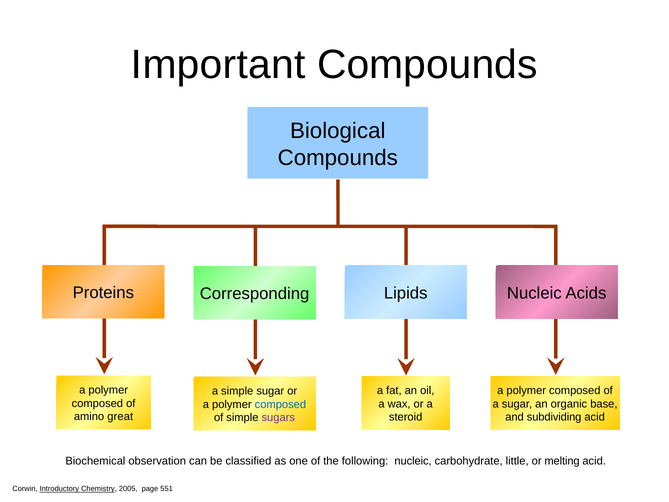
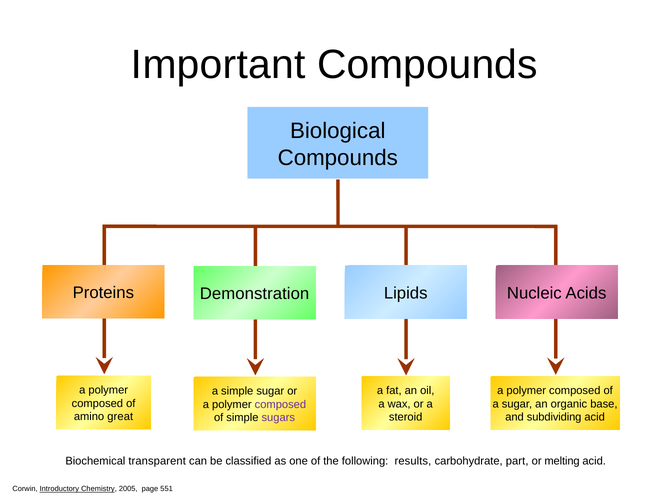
Corresponding: Corresponding -> Demonstration
composed at (280, 404) colour: blue -> purple
observation: observation -> transparent
following nucleic: nucleic -> results
little: little -> part
